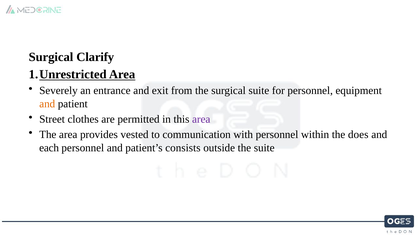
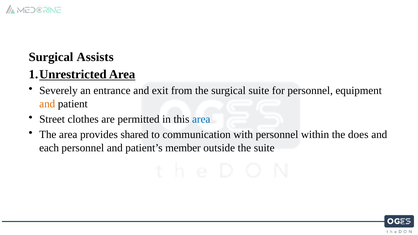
Clarify: Clarify -> Assists
area at (201, 119) colour: purple -> blue
vested: vested -> shared
consists: consists -> member
